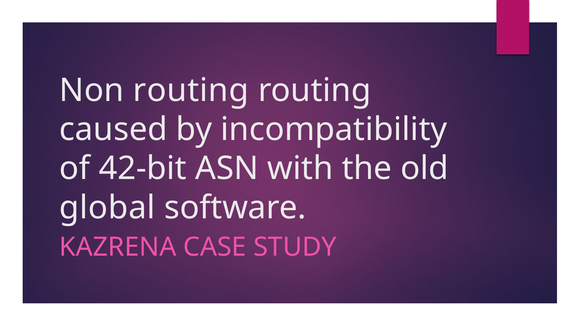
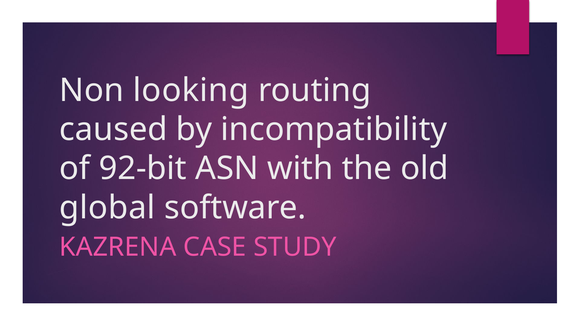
Non routing: routing -> looking
42-bit: 42-bit -> 92-bit
